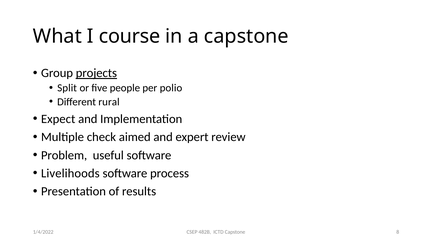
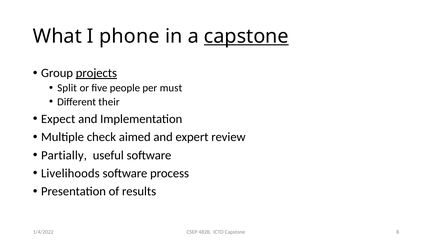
course: course -> phone
capstone at (246, 36) underline: none -> present
polio: polio -> must
rural: rural -> their
Problem: Problem -> Partially
